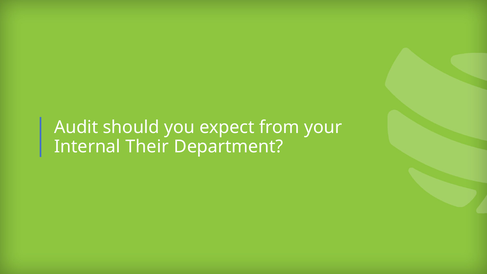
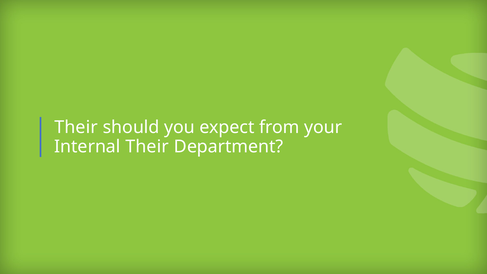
Audit at (76, 127): Audit -> Their
